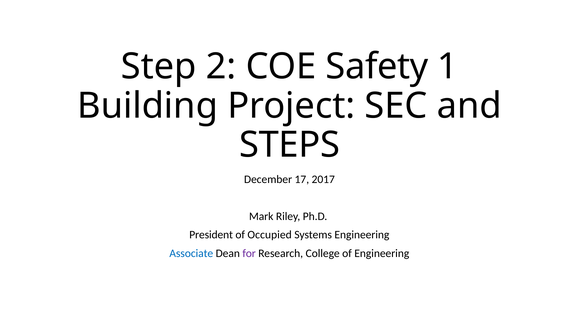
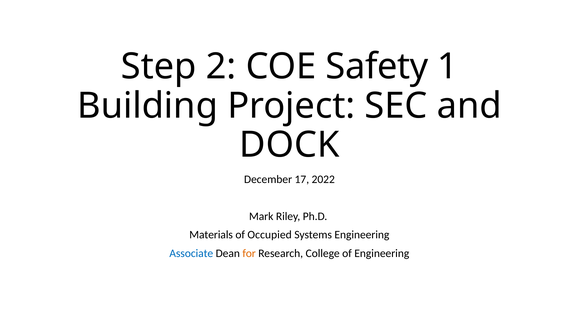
STEPS: STEPS -> DOCK
2017: 2017 -> 2022
President: President -> Materials
for colour: purple -> orange
